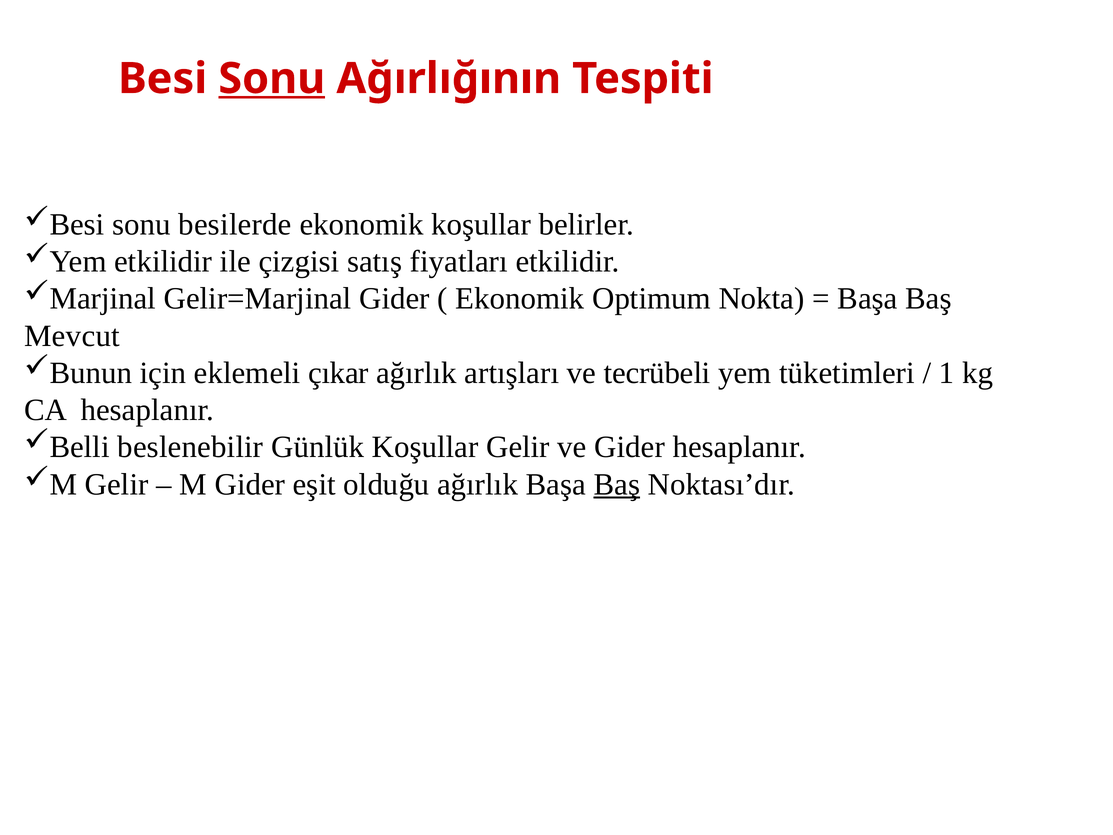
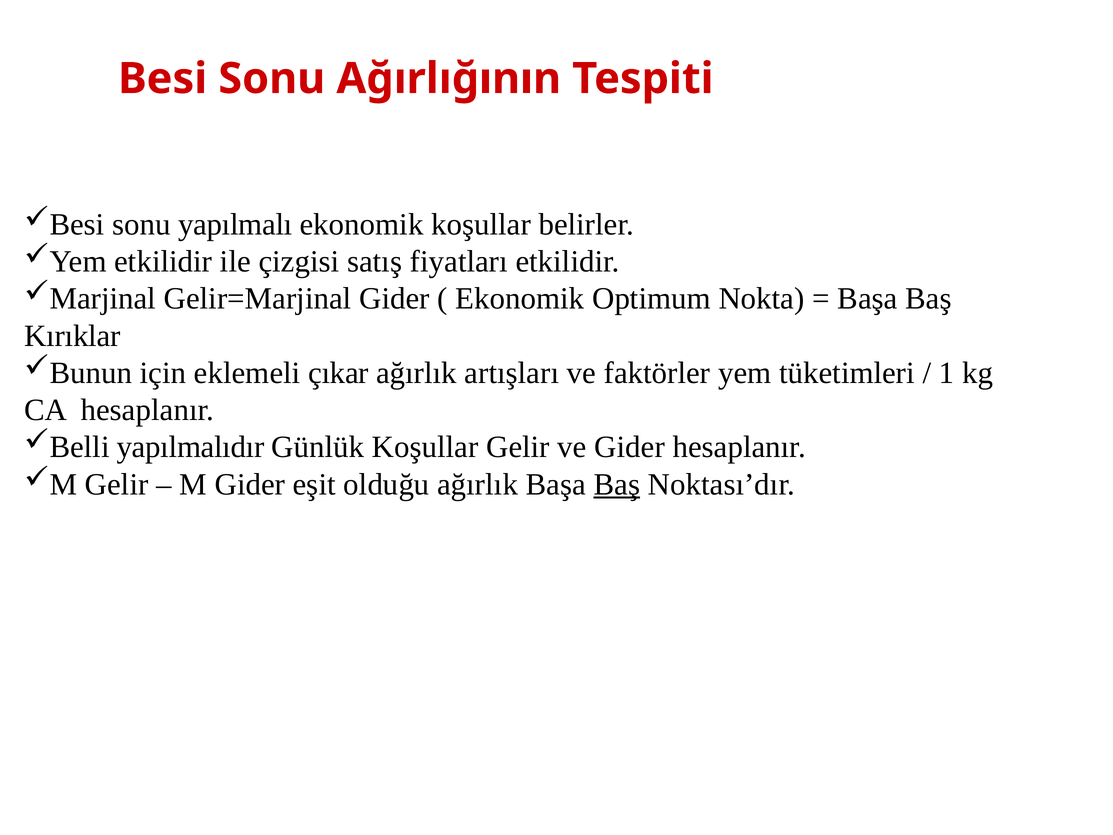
Sonu at (272, 79) underline: present -> none
besilerde: besilerde -> yapılmalı
Mevcut: Mevcut -> Kırıklar
tecrübeli: tecrübeli -> faktörler
beslenebilir: beslenebilir -> yapılmalıdır
